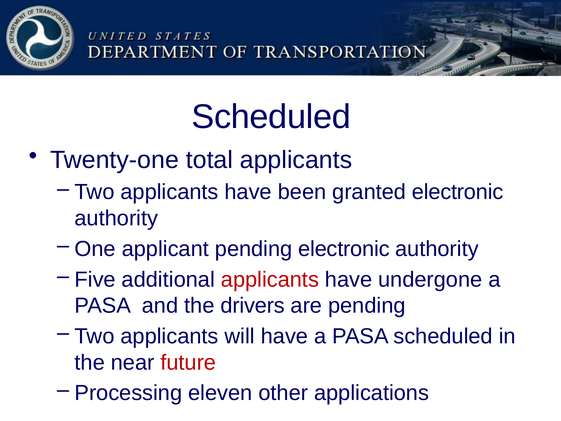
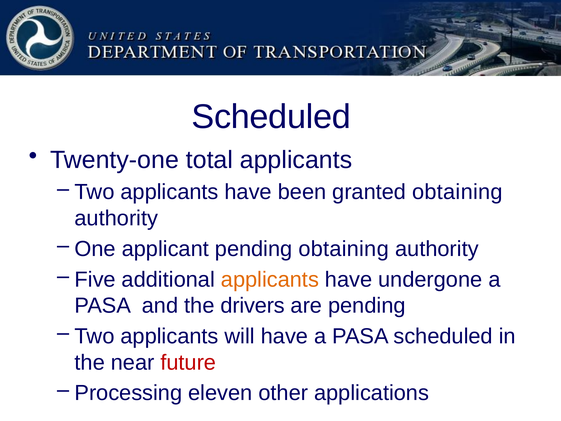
granted electronic: electronic -> obtaining
pending electronic: electronic -> obtaining
applicants at (270, 279) colour: red -> orange
